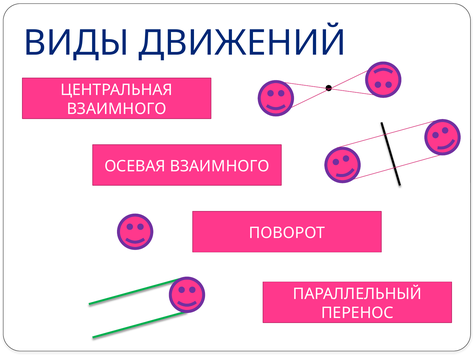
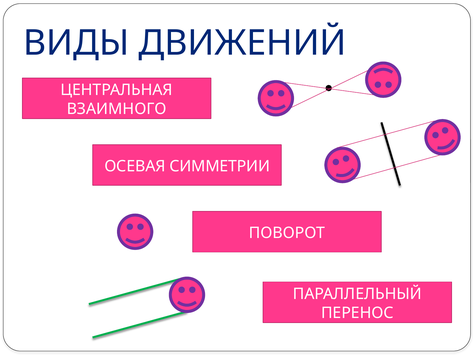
ОСЕВАЯ ВЗАИМНОГО: ВЗАИМНОГО -> СИММЕТРИИ
